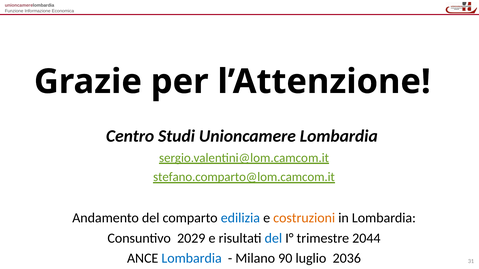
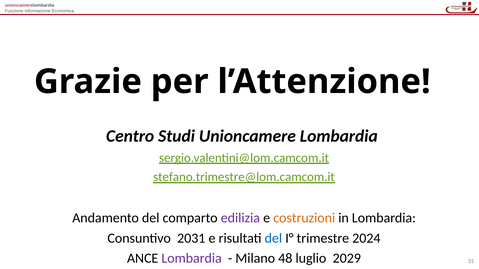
stefano.comparto@lom.camcom.it: stefano.comparto@lom.camcom.it -> stefano.trimestre@lom.camcom.it
edilizia colour: blue -> purple
2029: 2029 -> 2031
2044: 2044 -> 2024
Lombardia at (192, 259) colour: blue -> purple
90: 90 -> 48
2036: 2036 -> 2029
